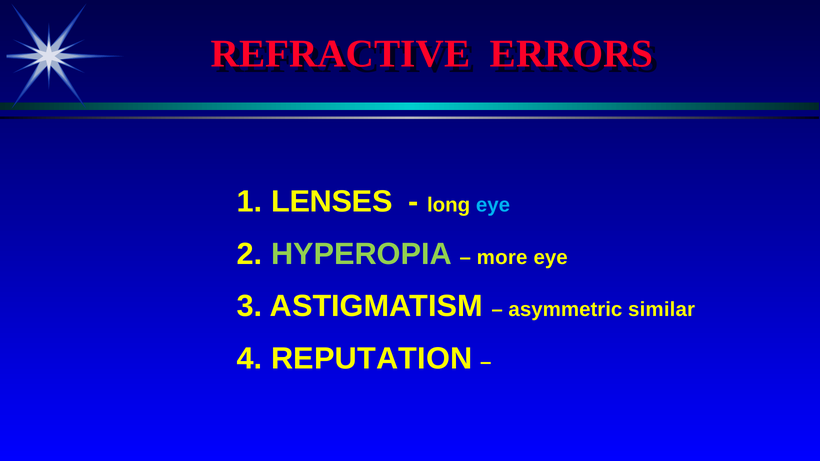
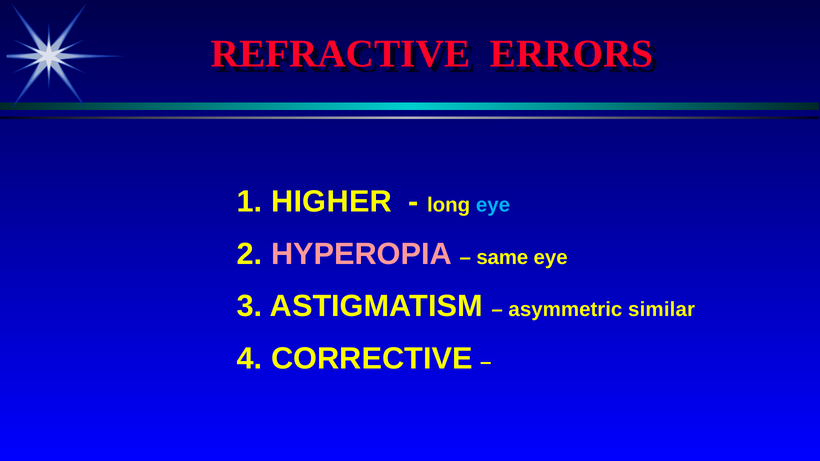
LENSES: LENSES -> HIGHER
HYPEROPIA colour: light green -> pink
more: more -> same
REPUTATION: REPUTATION -> CORRECTIVE
